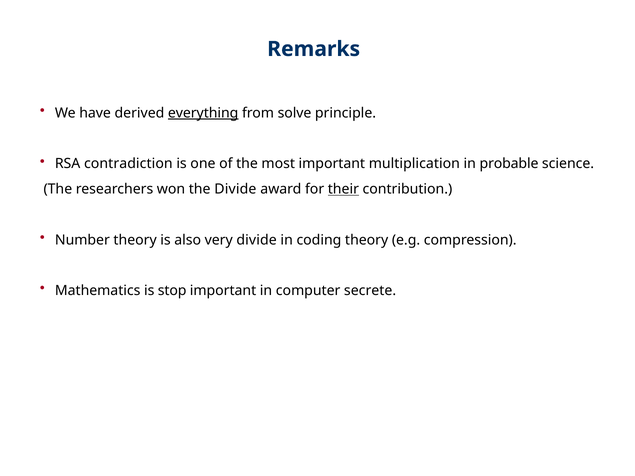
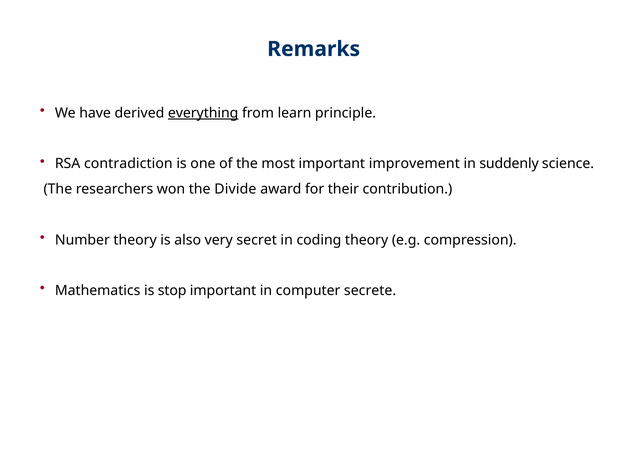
solve: solve -> learn
multiplication: multiplication -> improvement
probable: probable -> suddenly
their underline: present -> none
very divide: divide -> secret
